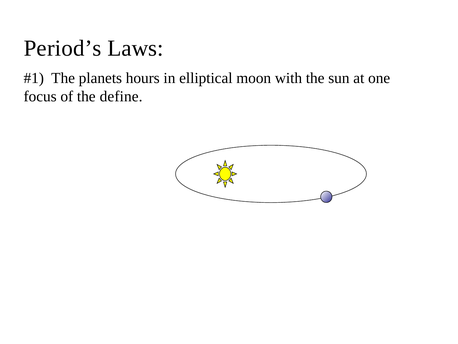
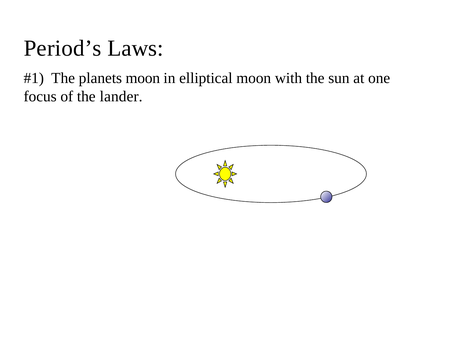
planets hours: hours -> moon
define: define -> lander
